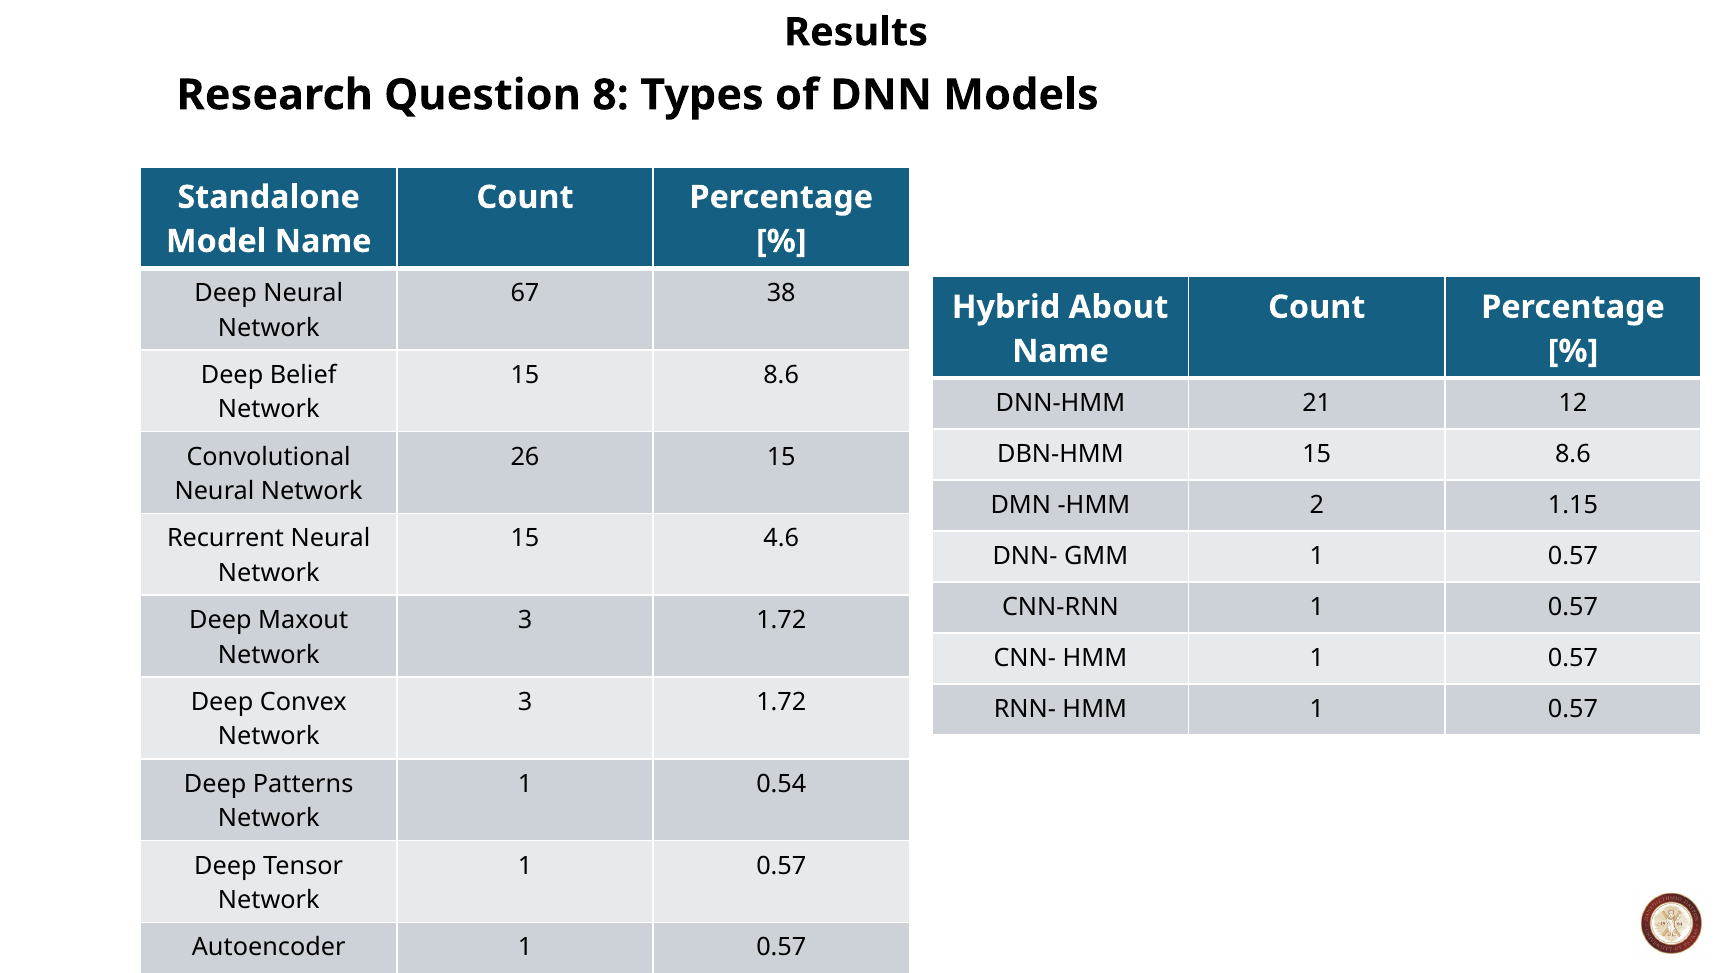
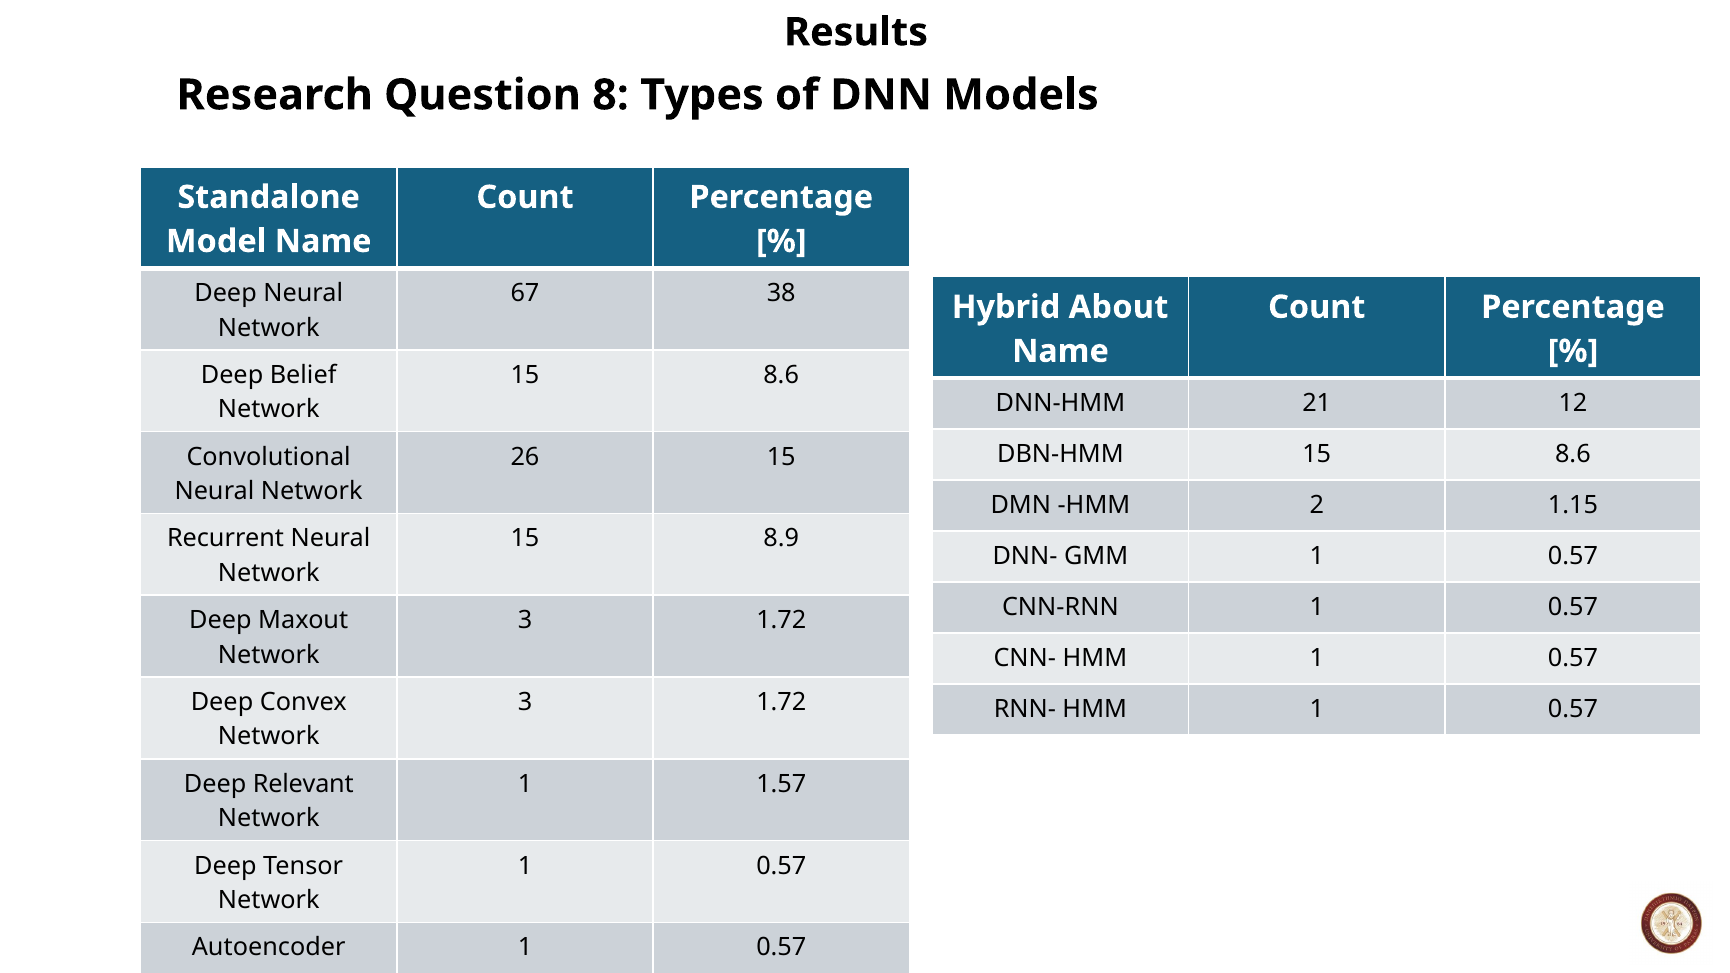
4.6: 4.6 -> 8.9
Patterns: Patterns -> Relevant
0.54: 0.54 -> 1.57
